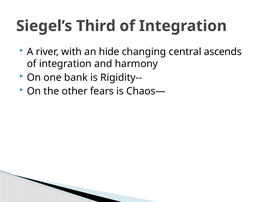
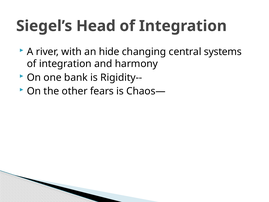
Third: Third -> Head
ascends: ascends -> systems
